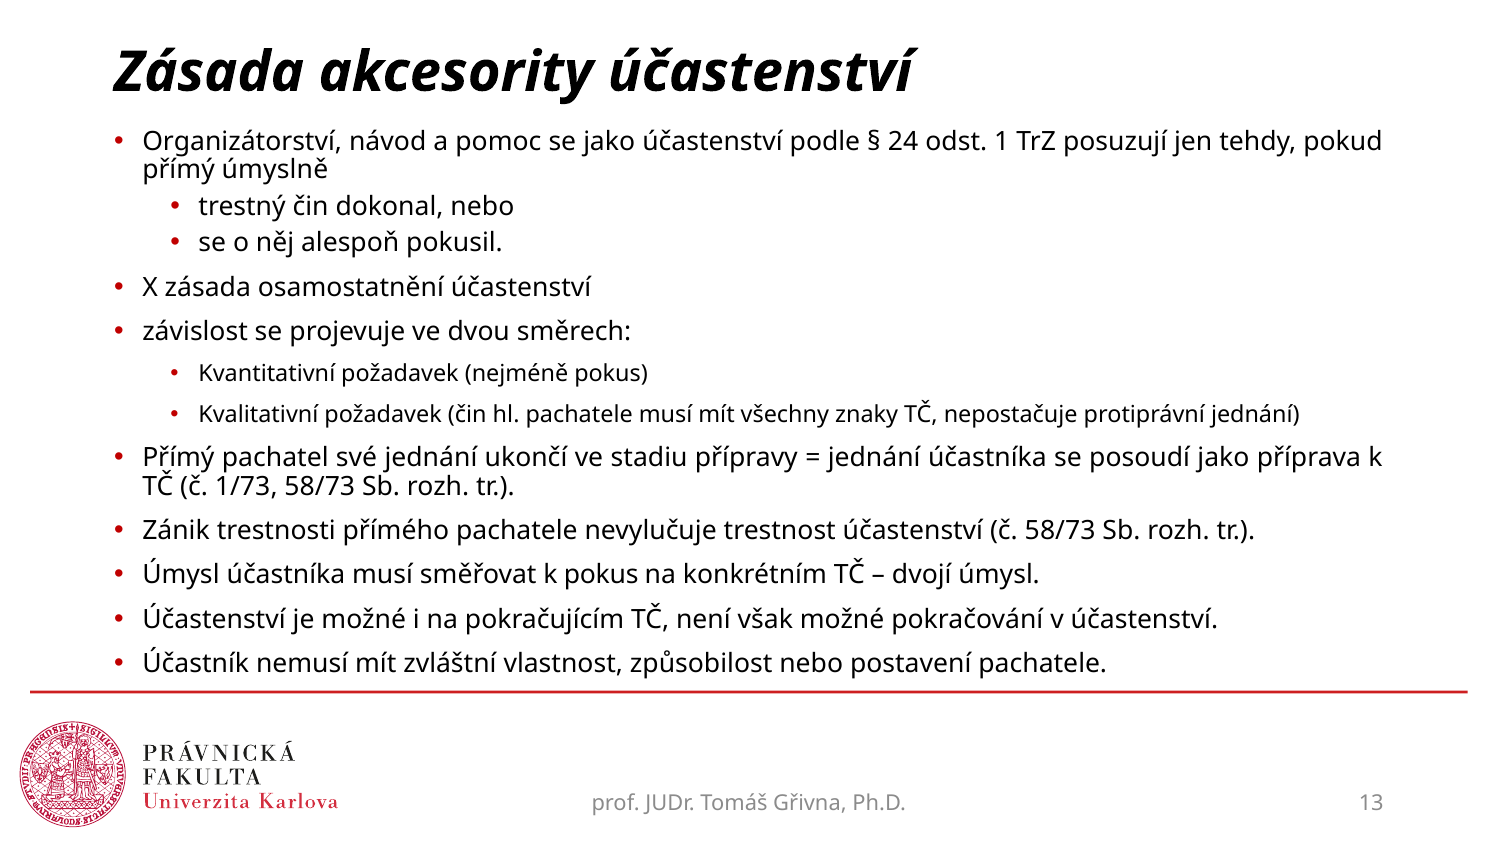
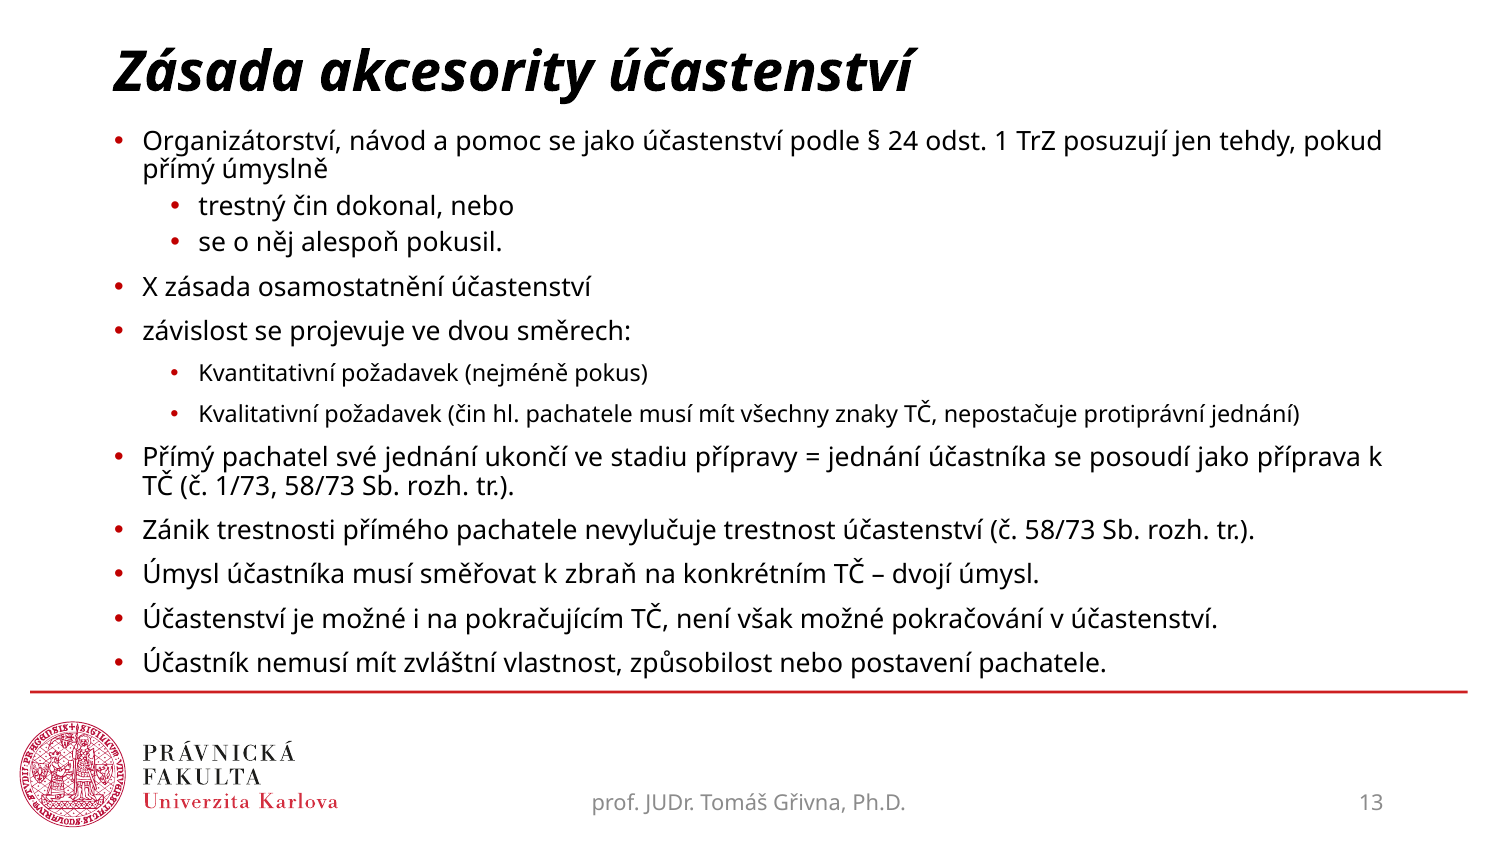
k pokus: pokus -> zbraň
